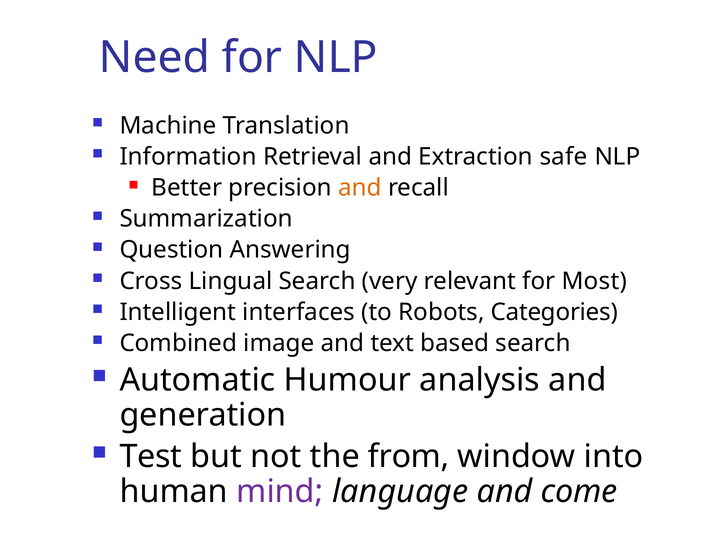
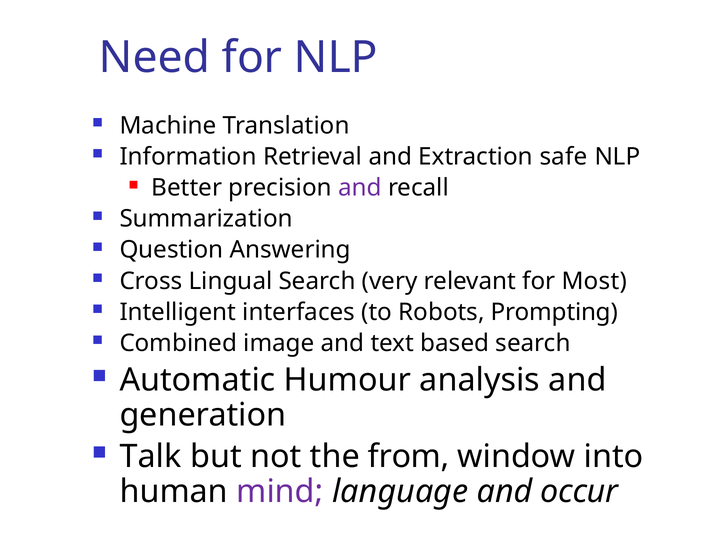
and at (360, 188) colour: orange -> purple
Categories: Categories -> Prompting
Test: Test -> Talk
come: come -> occur
